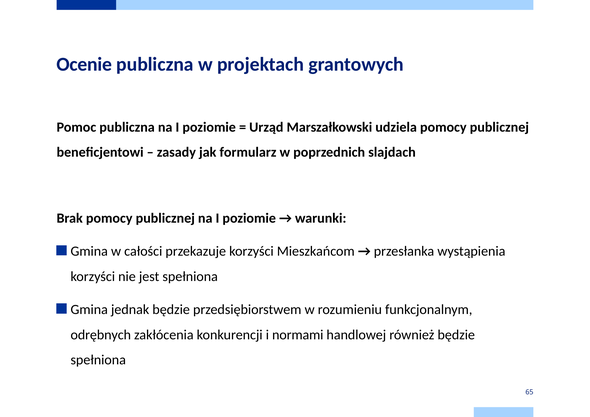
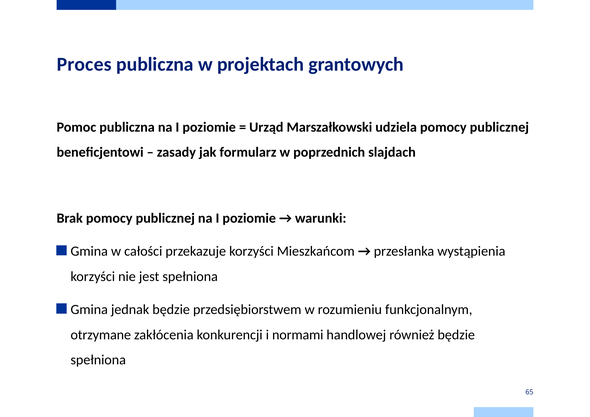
Ocenie: Ocenie -> Proces
odrębnych: odrębnych -> otrzymane
